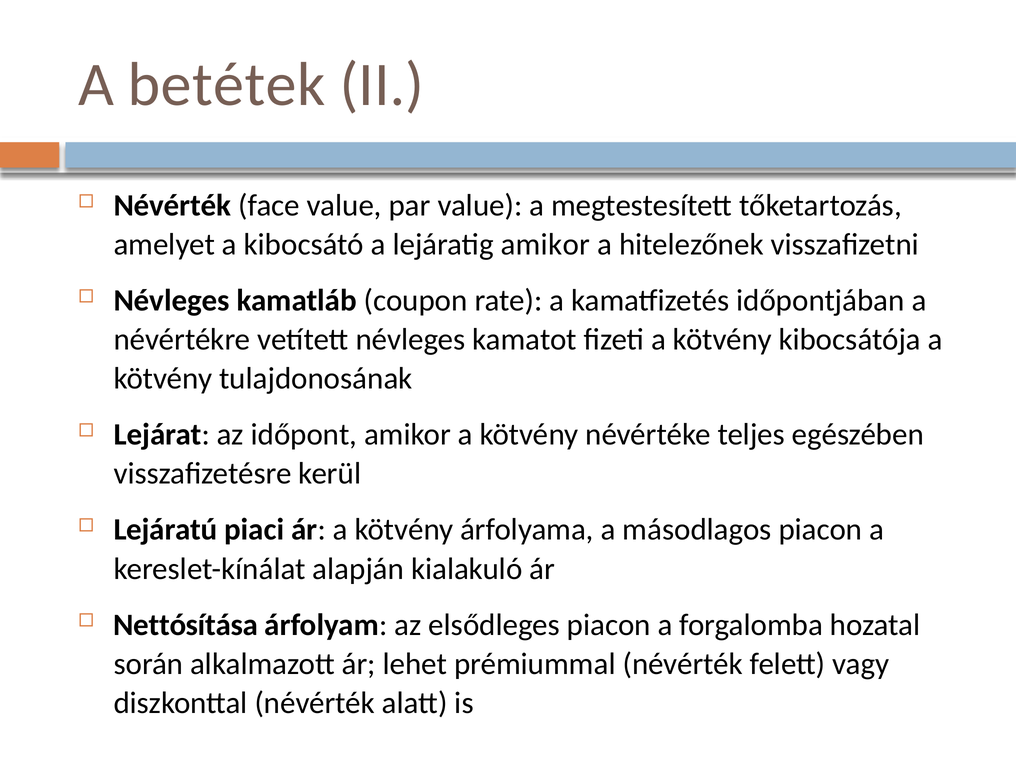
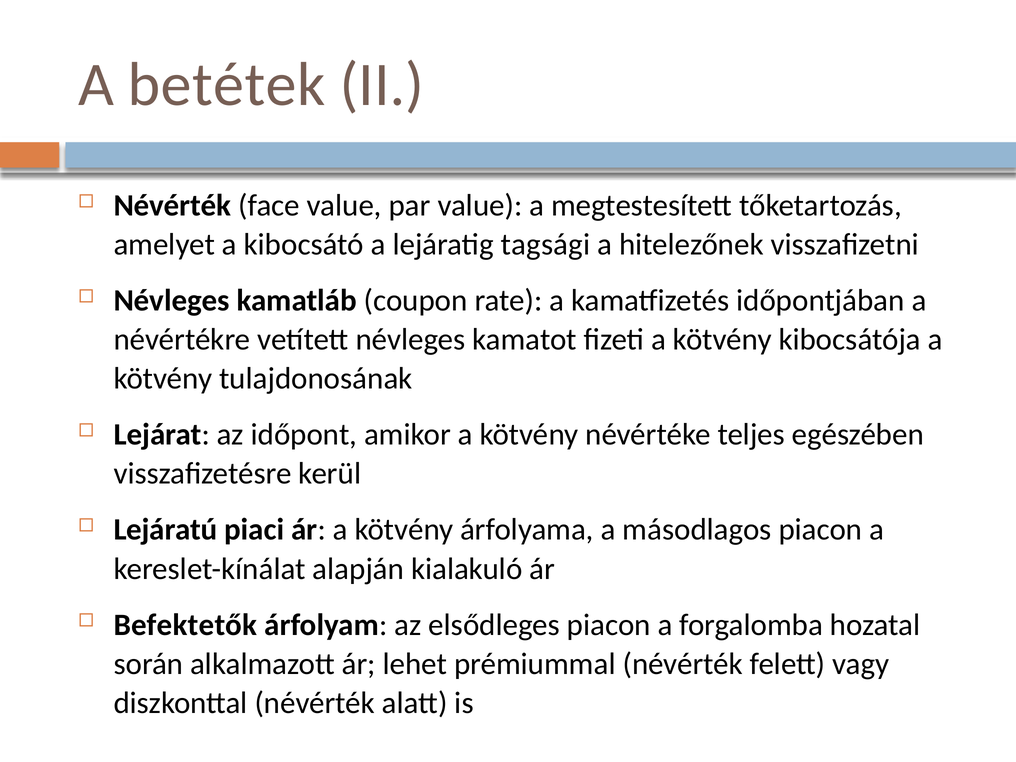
lejáratig amikor: amikor -> tagsági
Nettósítása: Nettósítása -> Befektetők
